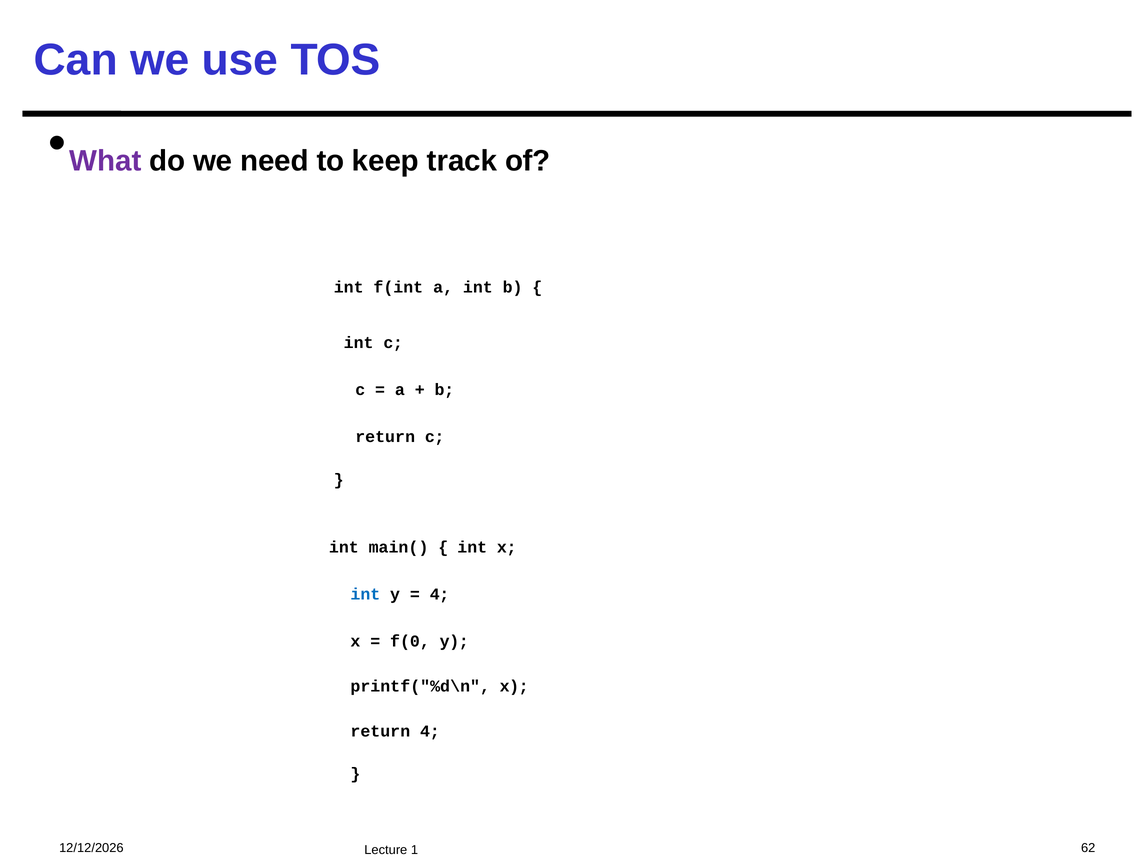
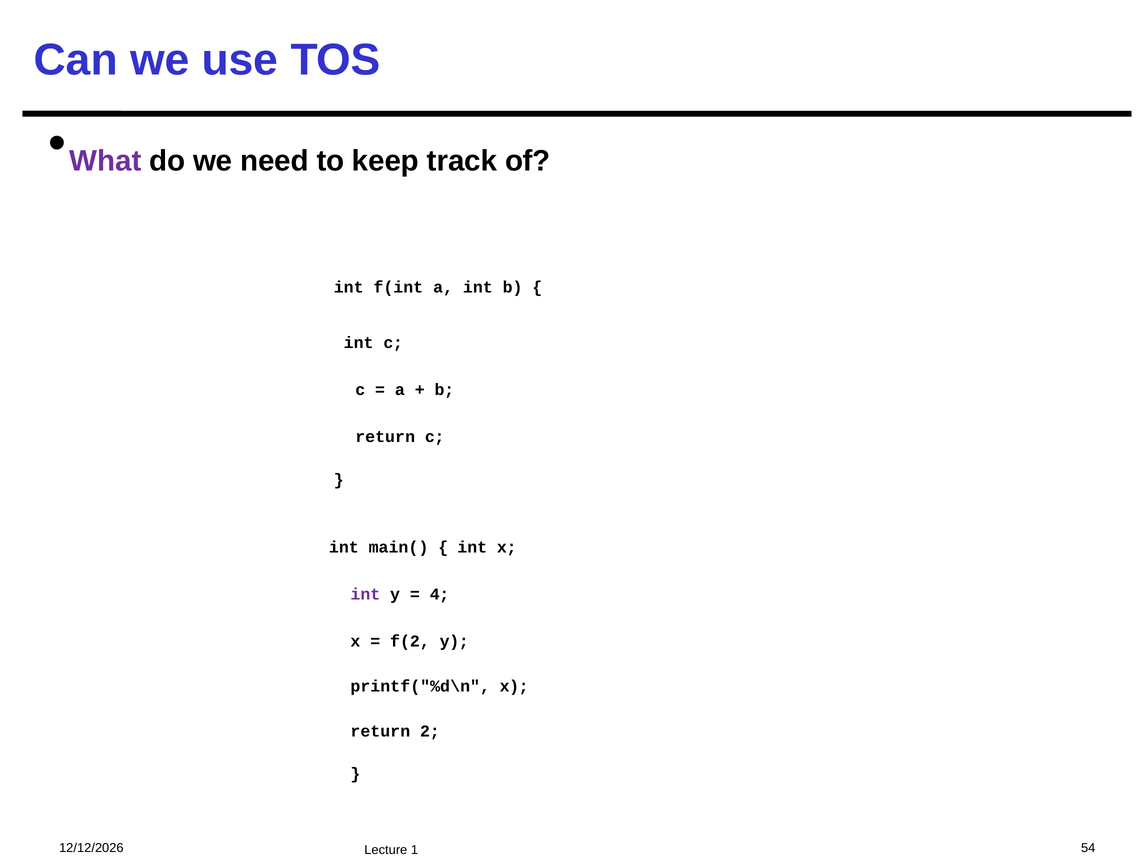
int at (365, 594) colour: blue -> purple
f(0: f(0 -> f(2
return 4: 4 -> 2
62: 62 -> 54
